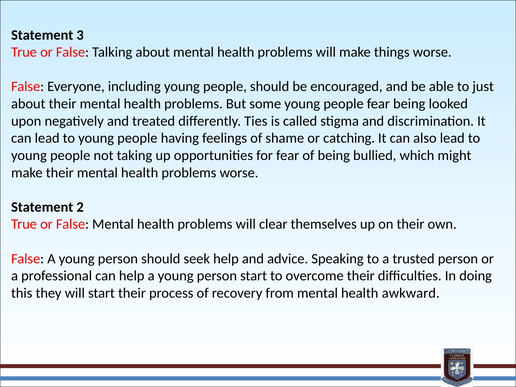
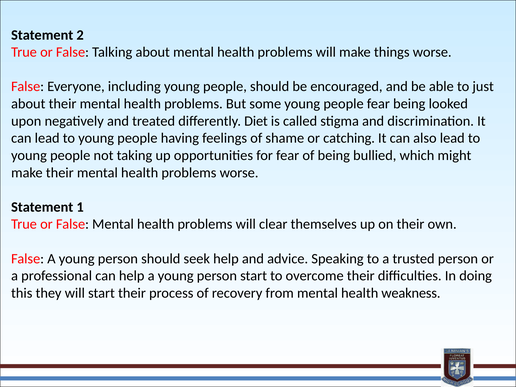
3: 3 -> 2
Ties: Ties -> Diet
2: 2 -> 1
awkward: awkward -> weakness
